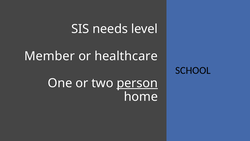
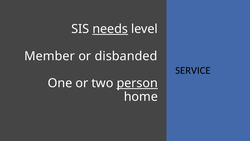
needs underline: none -> present
healthcare: healthcare -> disbanded
SCHOOL: SCHOOL -> SERVICE
